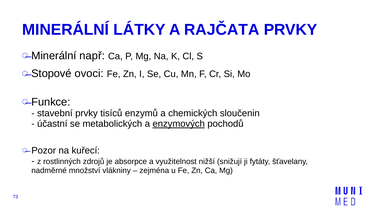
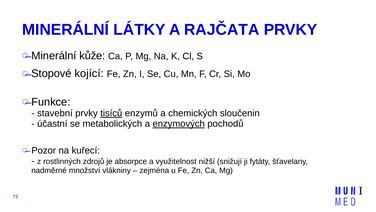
např: např -> kůže
ovoci: ovoci -> kojící
tisíců underline: none -> present
